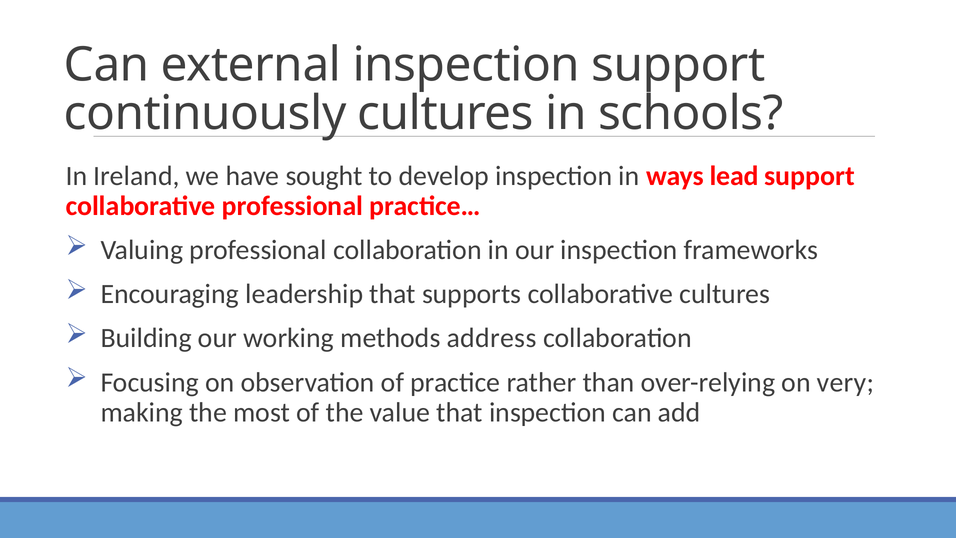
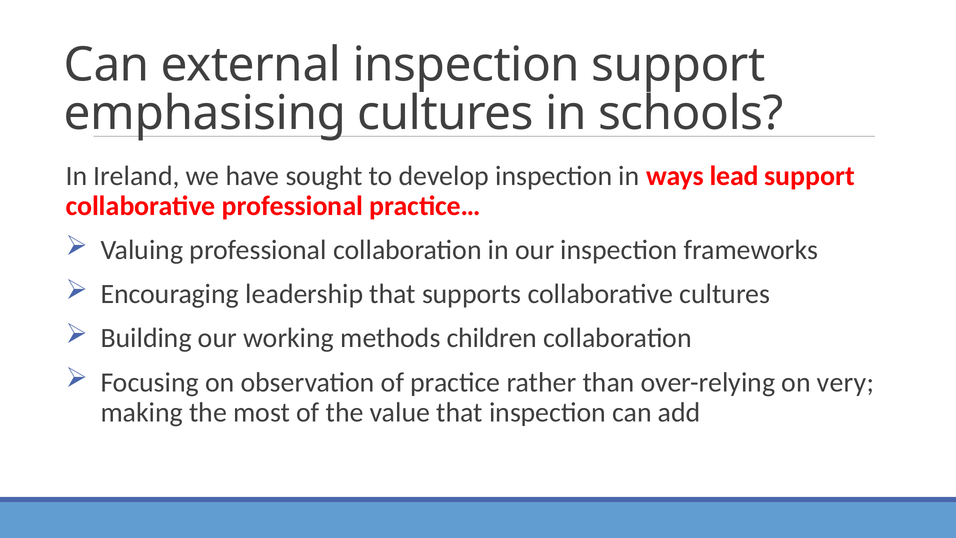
continuously: continuously -> emphasising
address: address -> children
